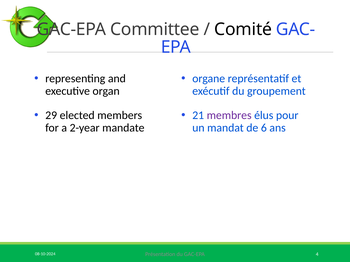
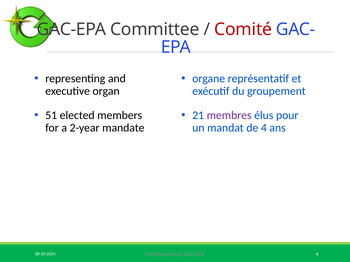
Comité colour: black -> red
29: 29 -> 51
de 6: 6 -> 4
